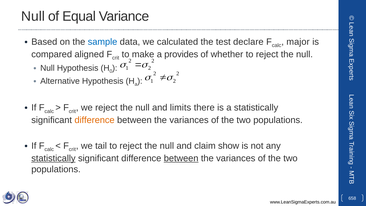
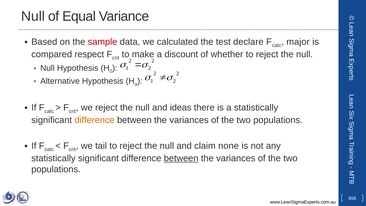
sample colour: blue -> red
aligned: aligned -> respect
provides: provides -> discount
limits: limits -> ideas
show: show -> none
statistically at (53, 158) underline: present -> none
